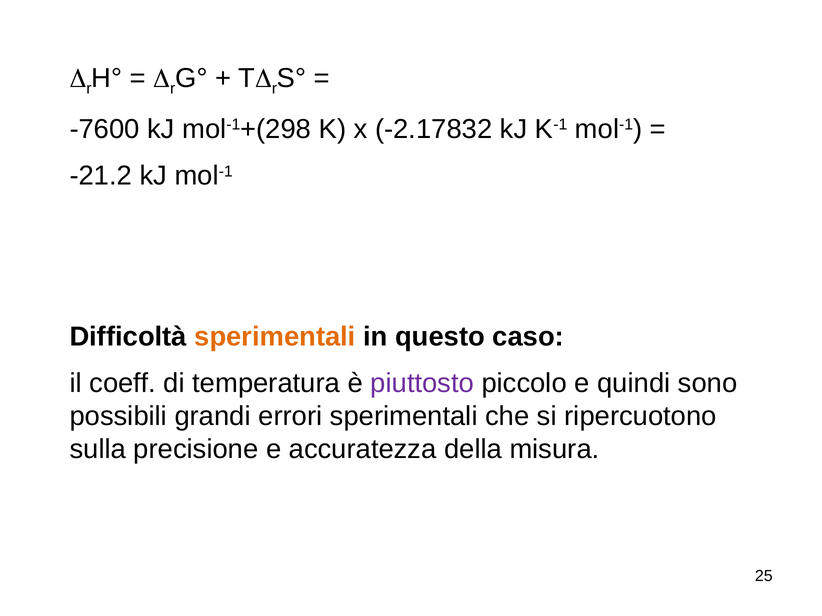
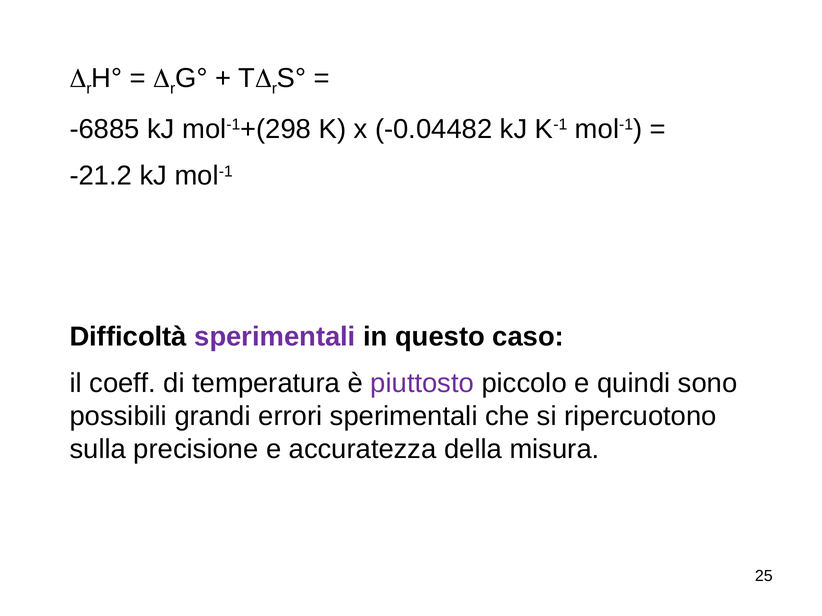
-7600: -7600 -> -6885
-2.17832: -2.17832 -> -0.04482
sperimentali at (275, 337) colour: orange -> purple
